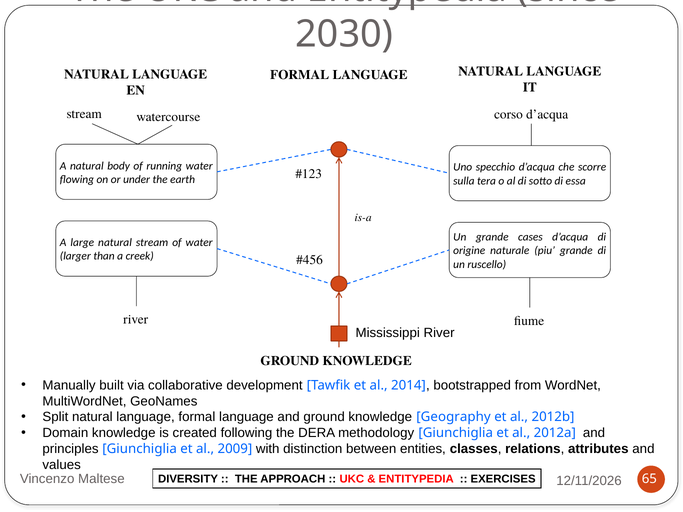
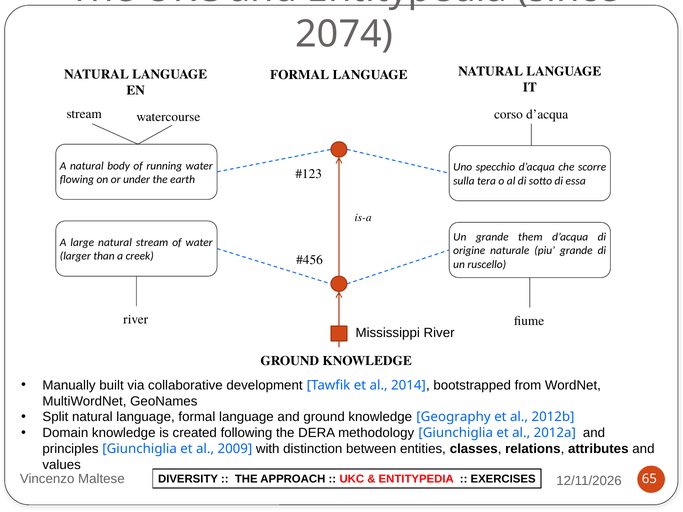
2030: 2030 -> 2074
cases: cases -> them
